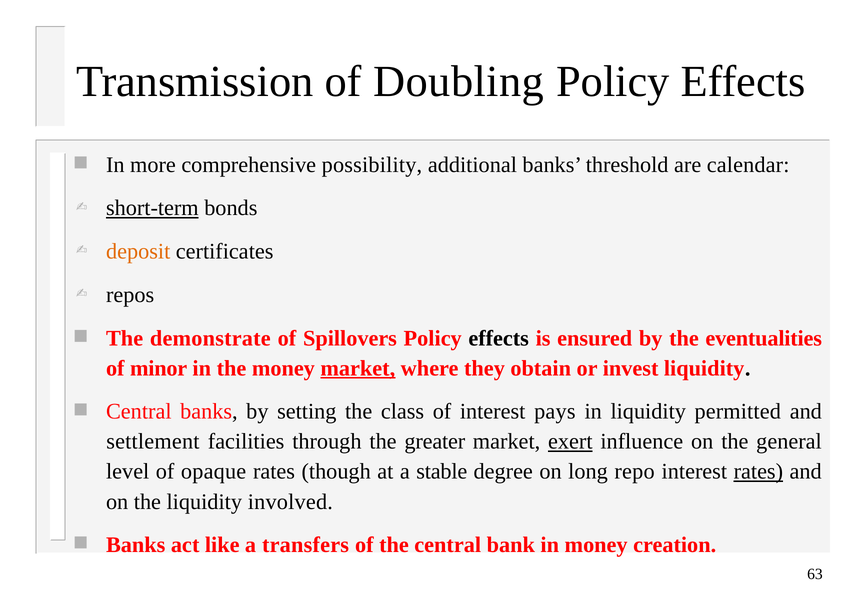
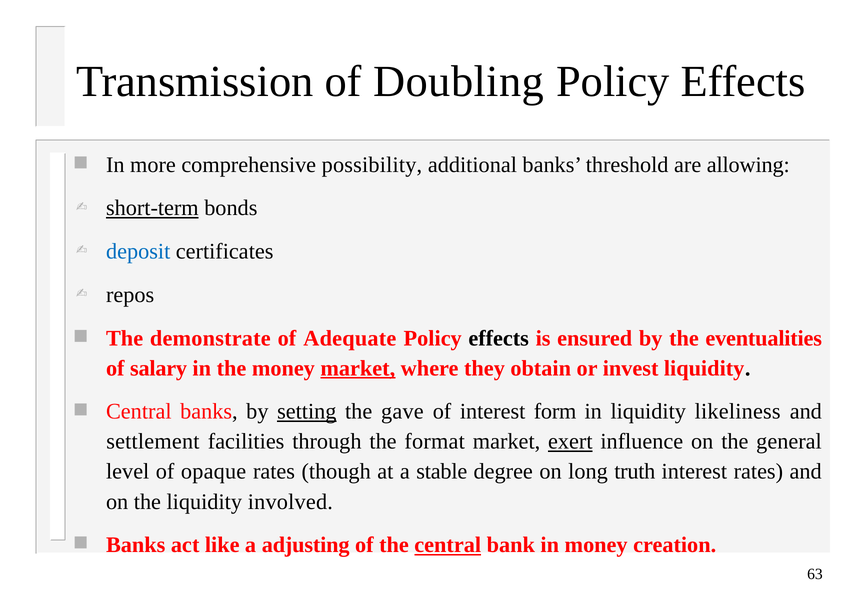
calendar: calendar -> allowing
deposit colour: orange -> blue
Spillovers: Spillovers -> Adequate
minor: minor -> salary
setting underline: none -> present
class: class -> gave
pays: pays -> form
permitted: permitted -> likeliness
greater: greater -> format
repo: repo -> truth
rates at (758, 472) underline: present -> none
transfers: transfers -> adjusting
central at (448, 545) underline: none -> present
